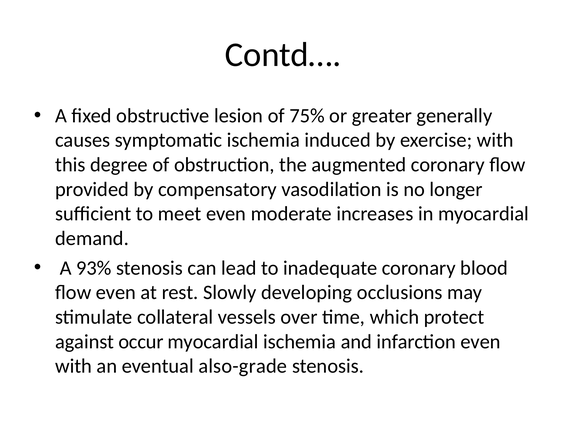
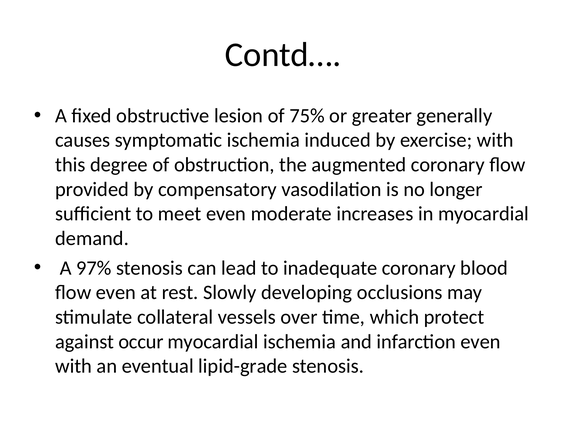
93%: 93% -> 97%
also-grade: also-grade -> lipid-grade
